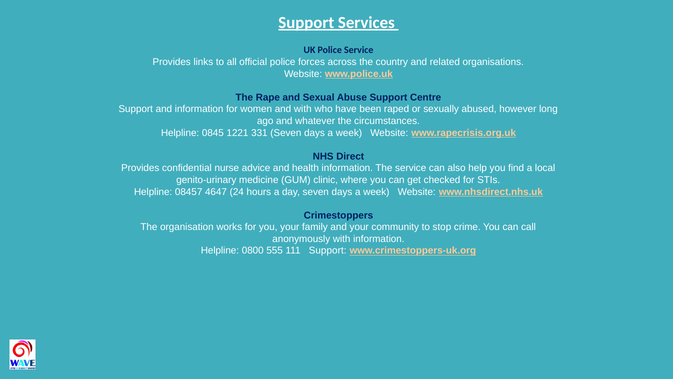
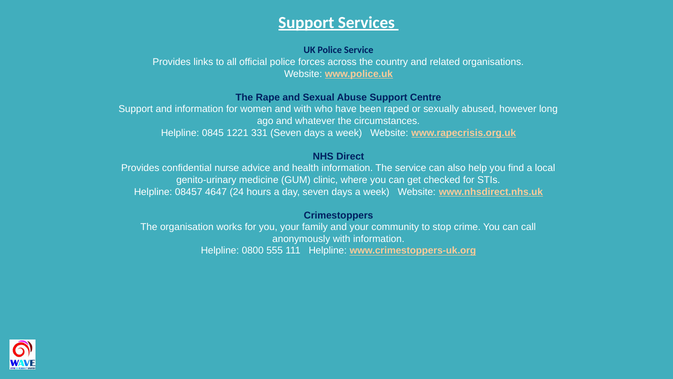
111 Support: Support -> Helpline
